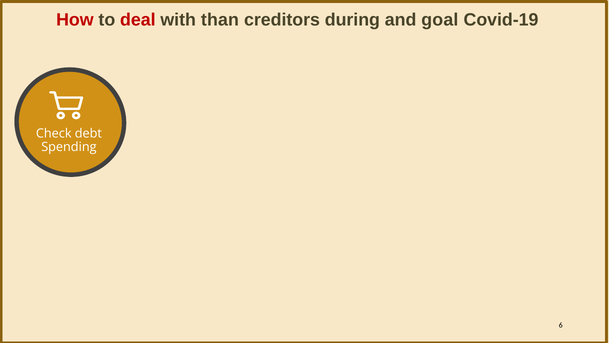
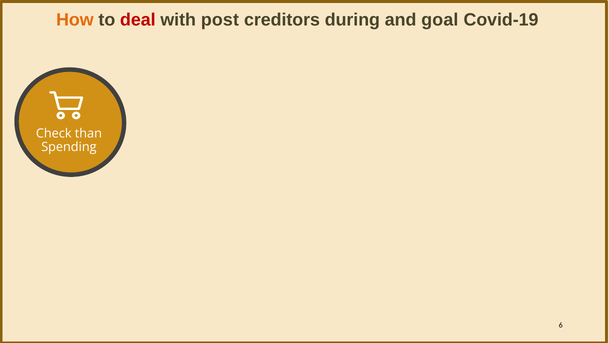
How colour: red -> orange
than: than -> post
debt: debt -> than
